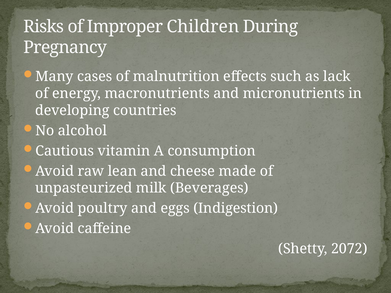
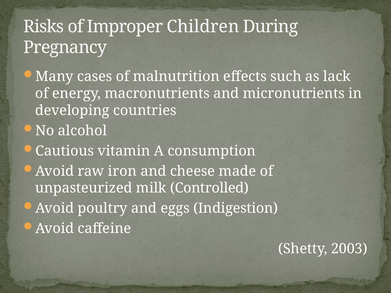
lean: lean -> iron
Beverages: Beverages -> Controlled
2072: 2072 -> 2003
